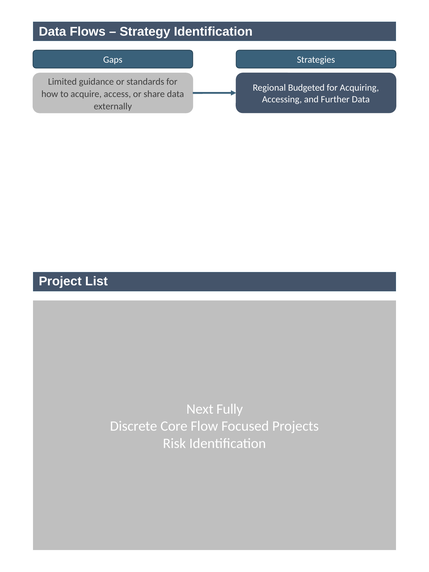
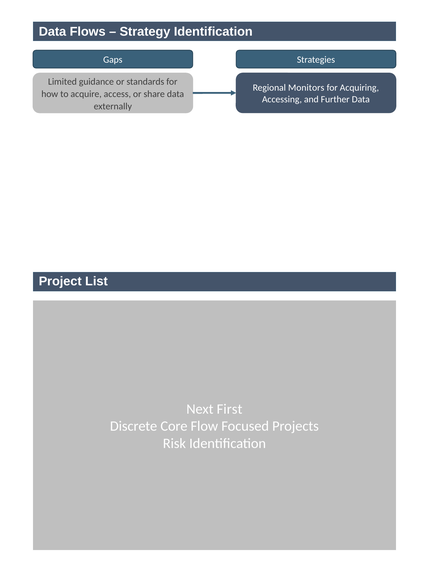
Budgeted: Budgeted -> Monitors
Fully: Fully -> First
